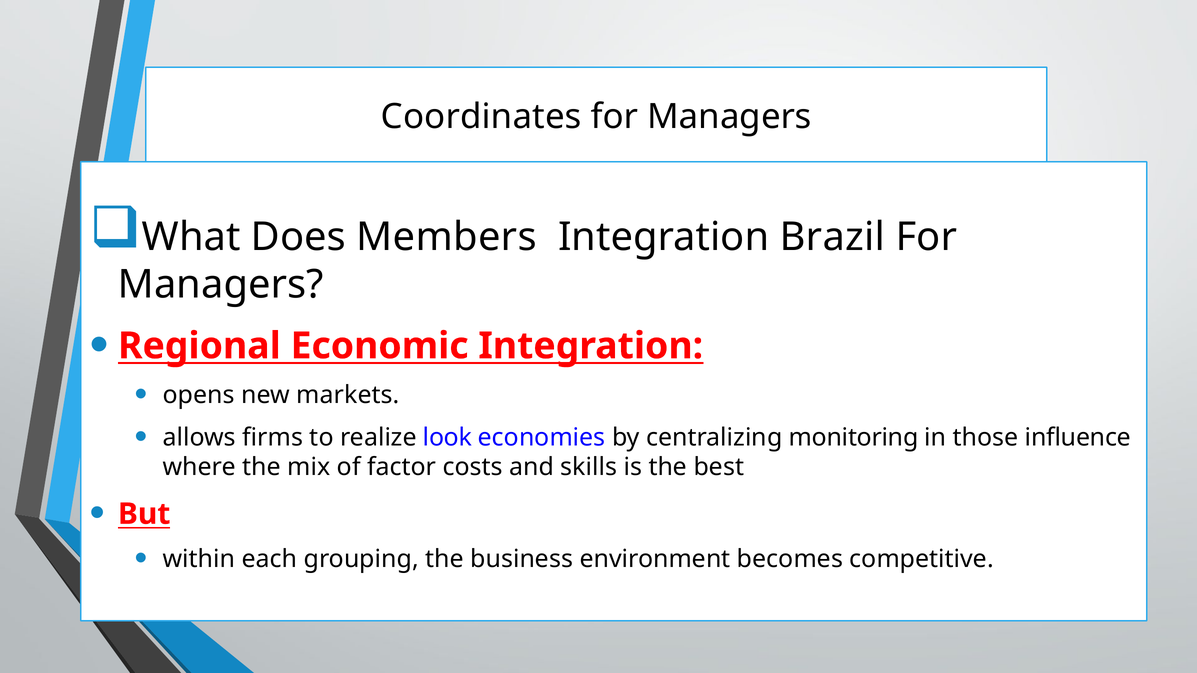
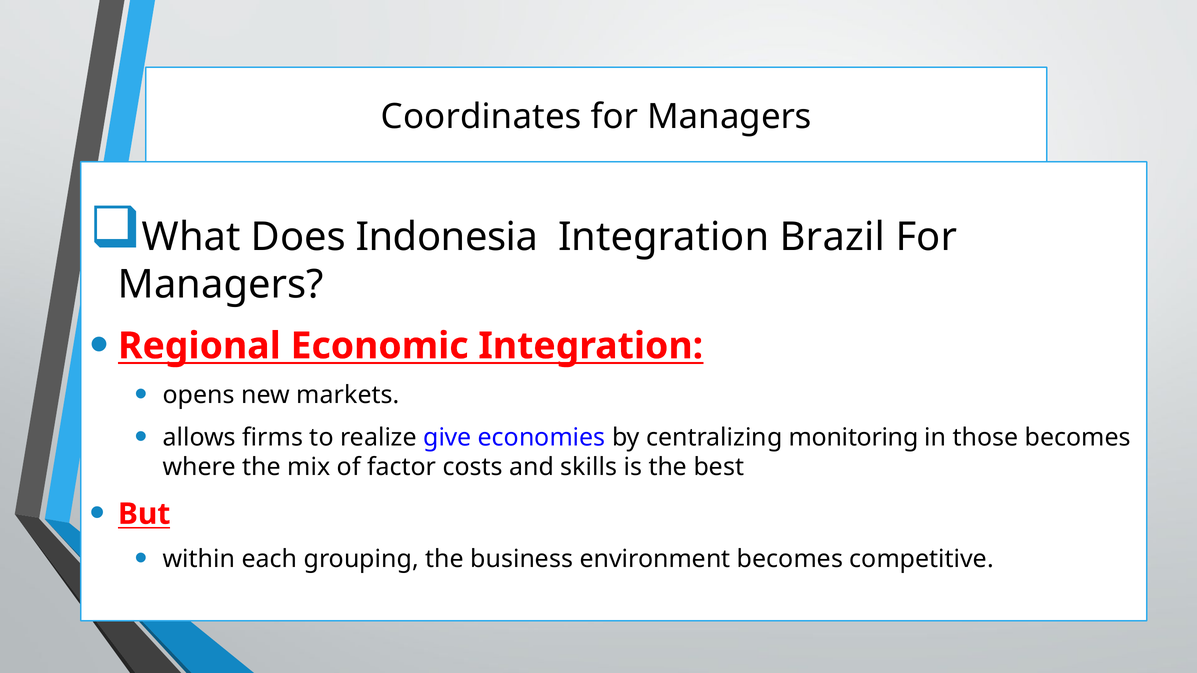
Members: Members -> Indonesia
look: look -> give
those influence: influence -> becomes
